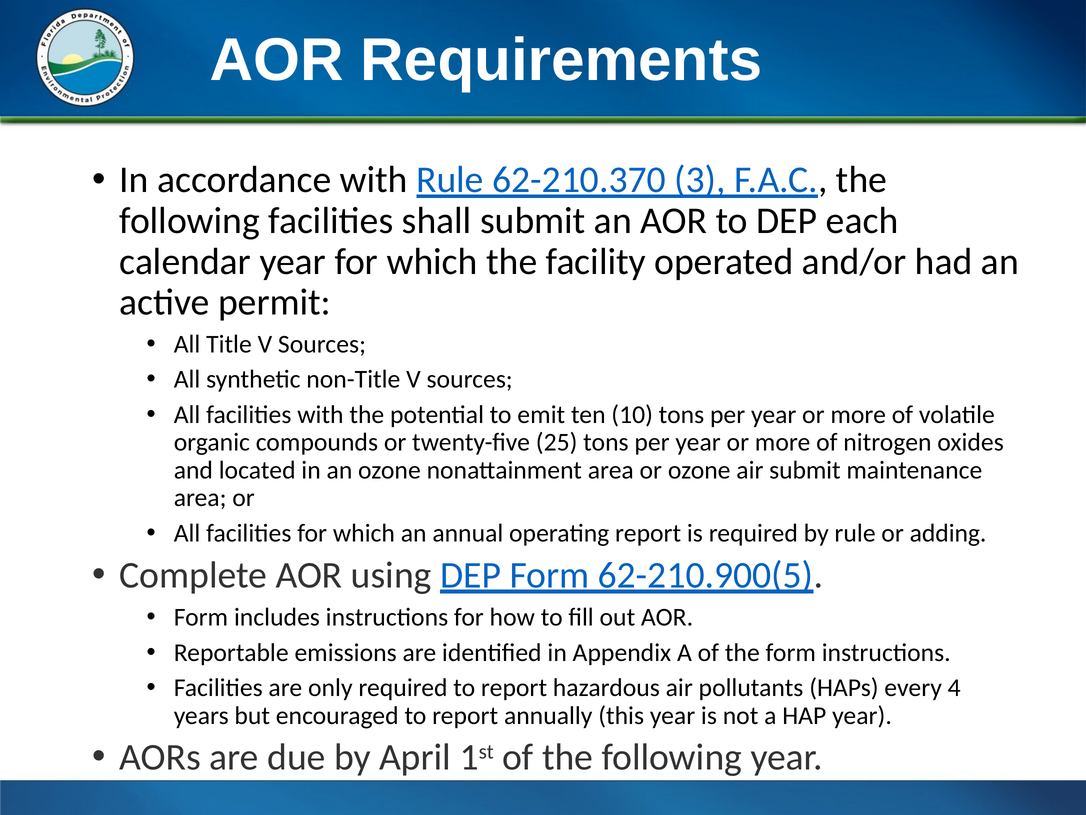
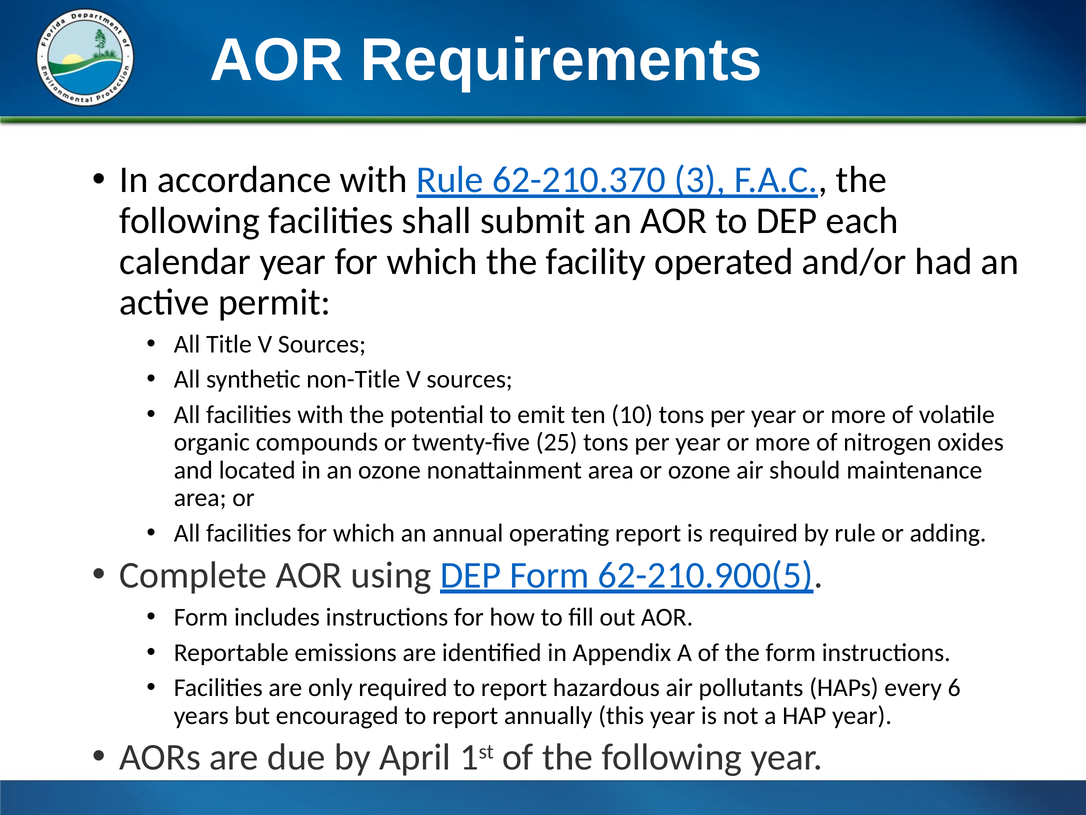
air submit: submit -> should
4: 4 -> 6
